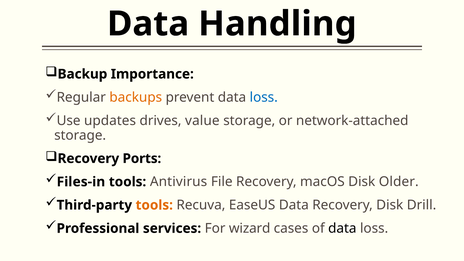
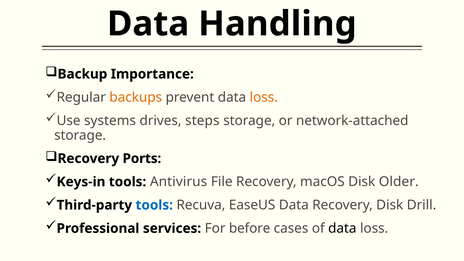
loss at (264, 97) colour: blue -> orange
updates: updates -> systems
value: value -> steps
Files-in: Files-in -> Keys-in
tools at (154, 205) colour: orange -> blue
wizard: wizard -> before
